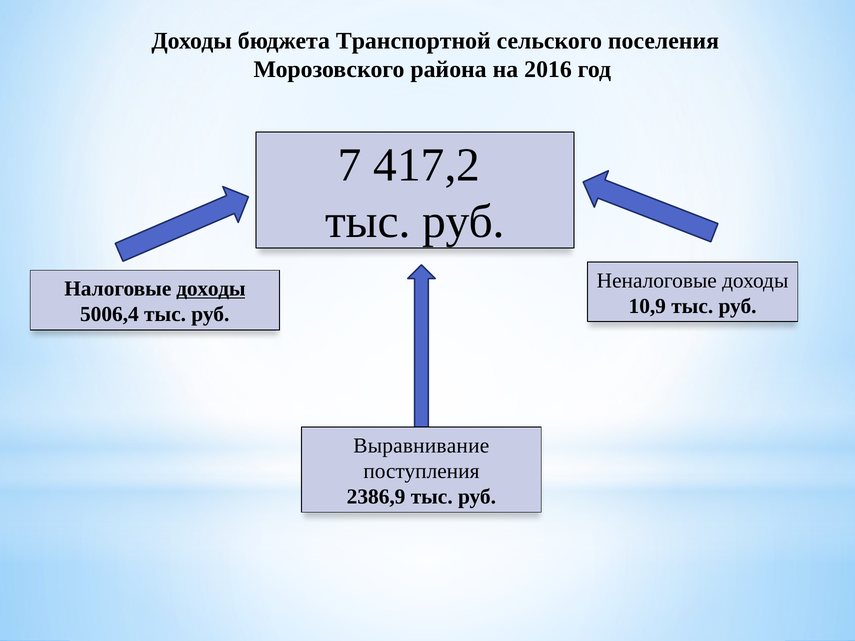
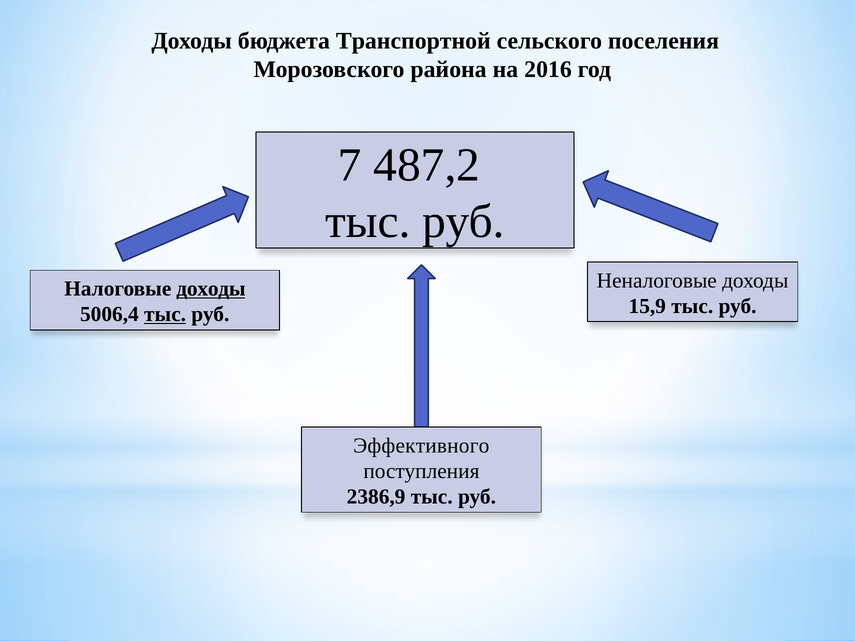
417,2: 417,2 -> 487,2
10,9: 10,9 -> 15,9
тыс at (165, 314) underline: none -> present
Выравнивание: Выравнивание -> Эффективного
